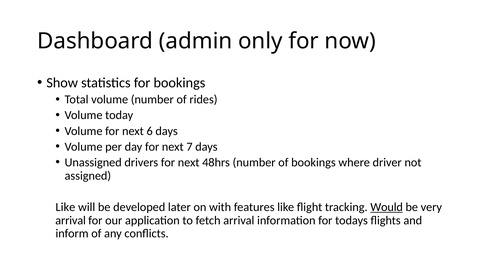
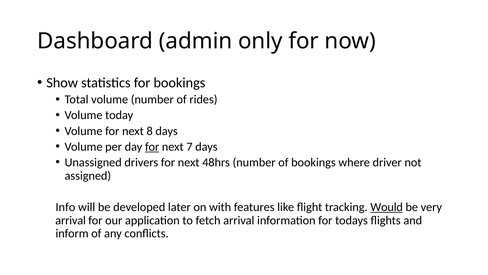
6: 6 -> 8
for at (152, 146) underline: none -> present
Like at (65, 207): Like -> Info
